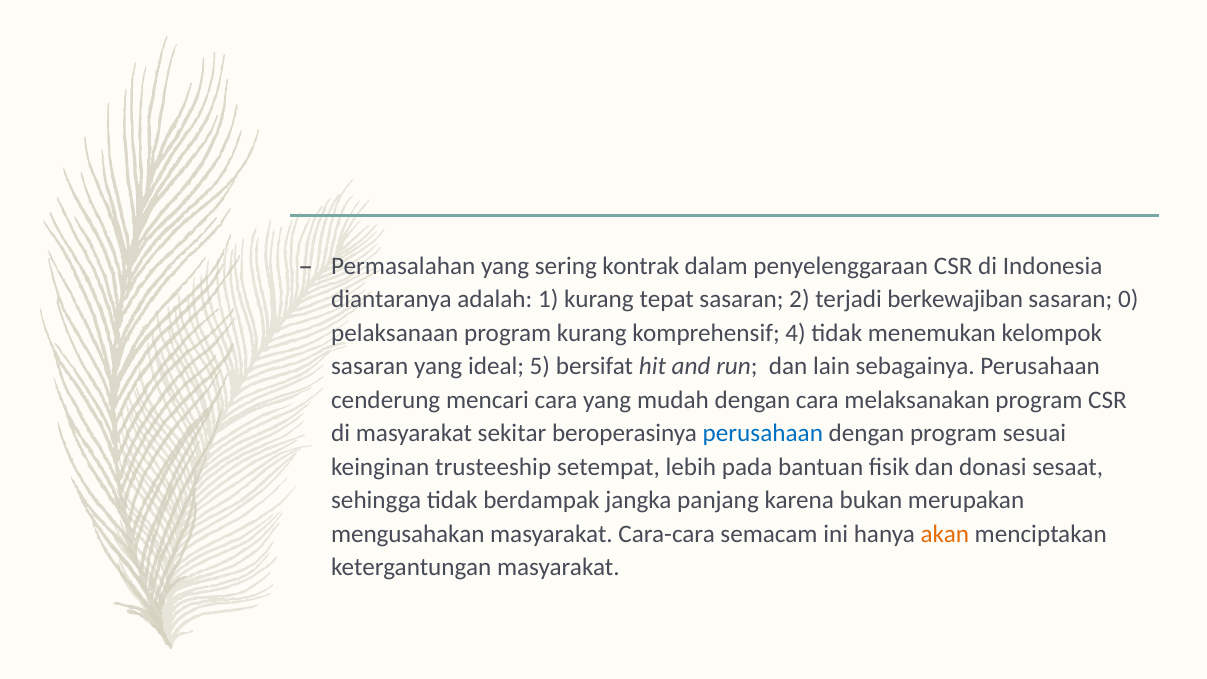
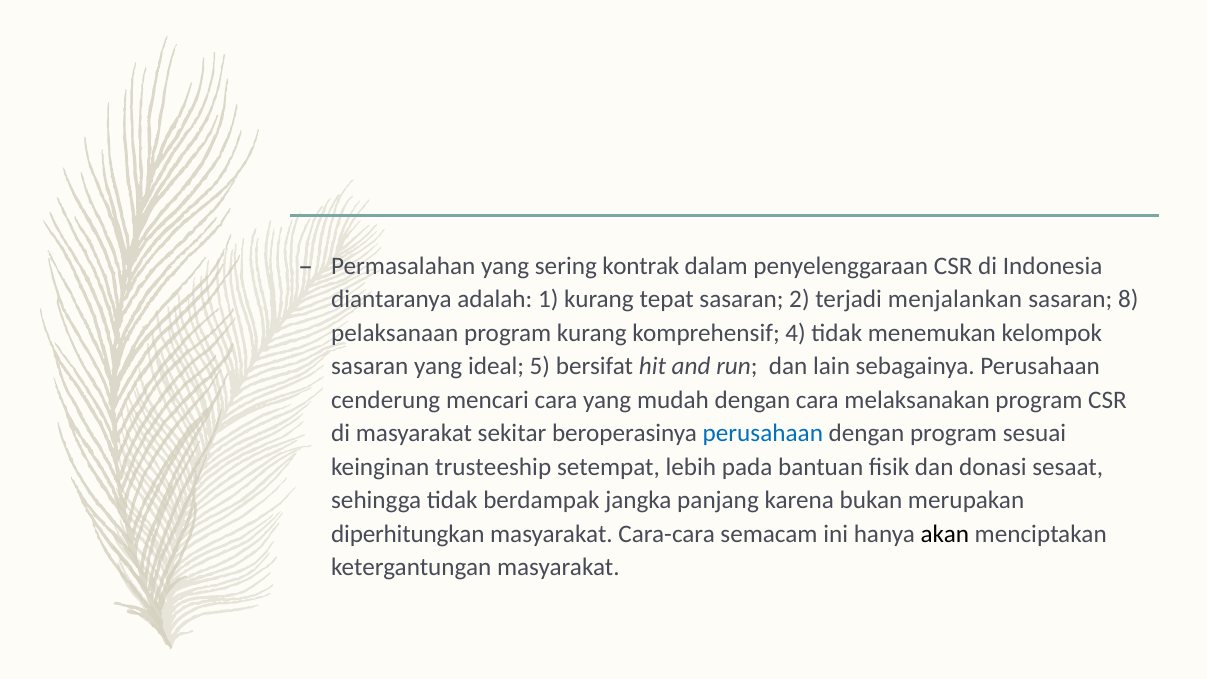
berkewajiban: berkewajiban -> menjalankan
0: 0 -> 8
mengusahakan: mengusahakan -> diperhitungkan
akan colour: orange -> black
